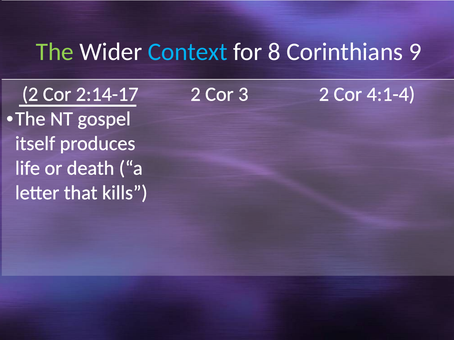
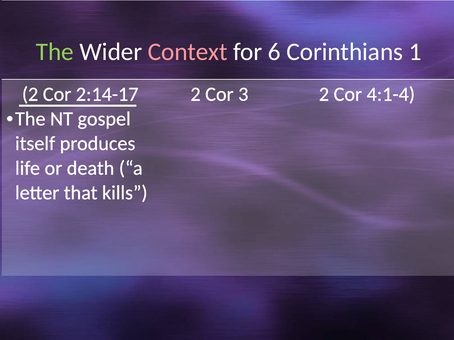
Context colour: light blue -> pink
8: 8 -> 6
9: 9 -> 1
